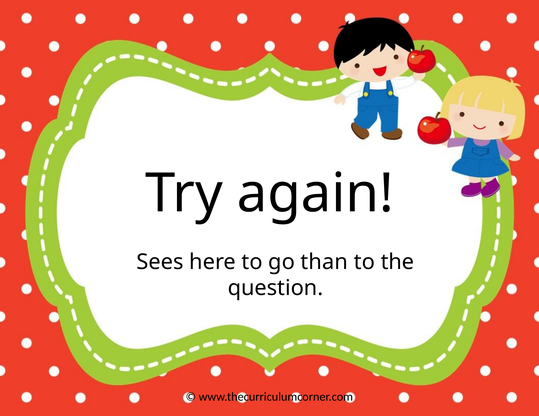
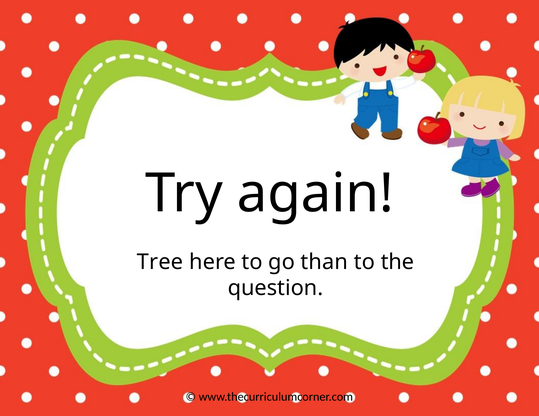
Sees: Sees -> Tree
